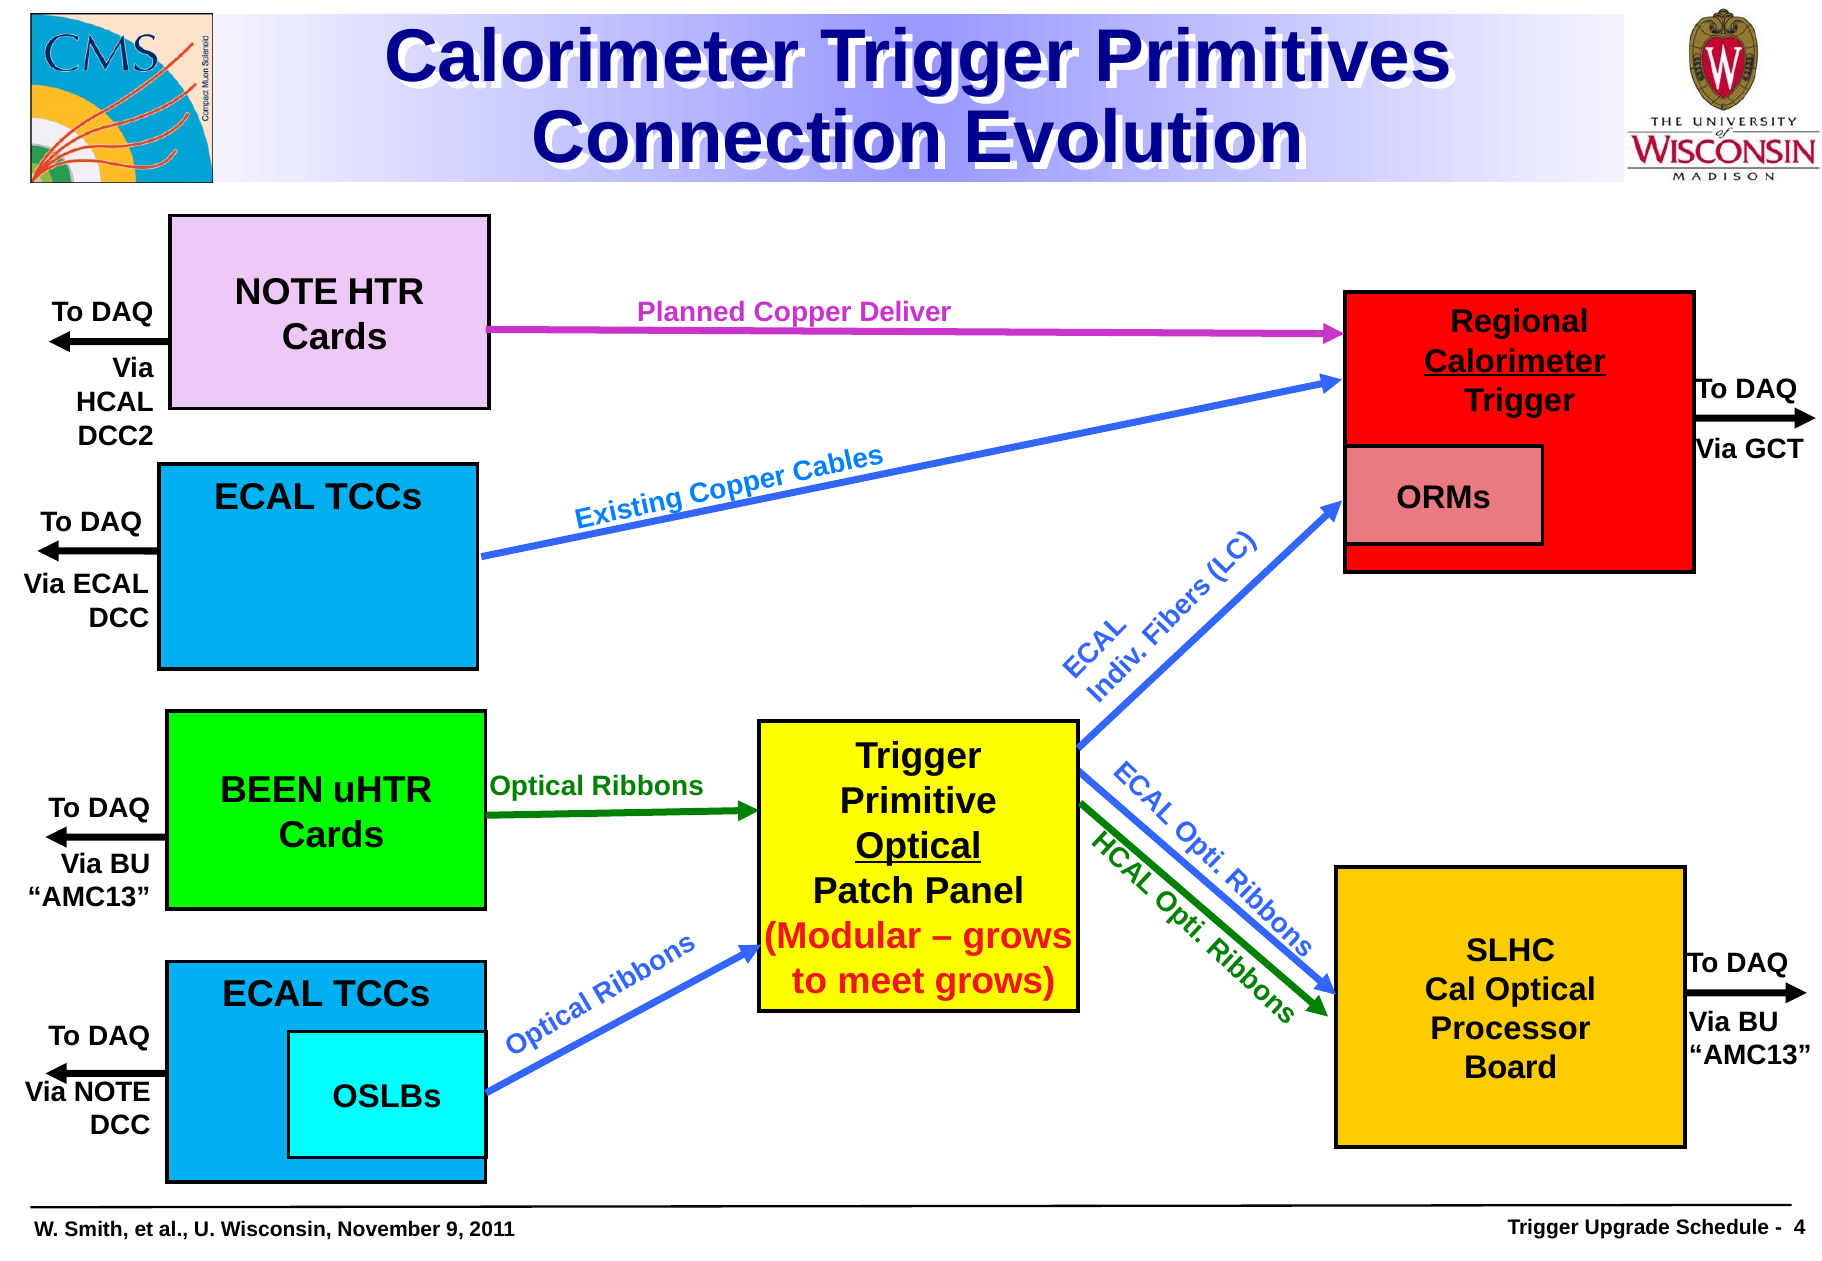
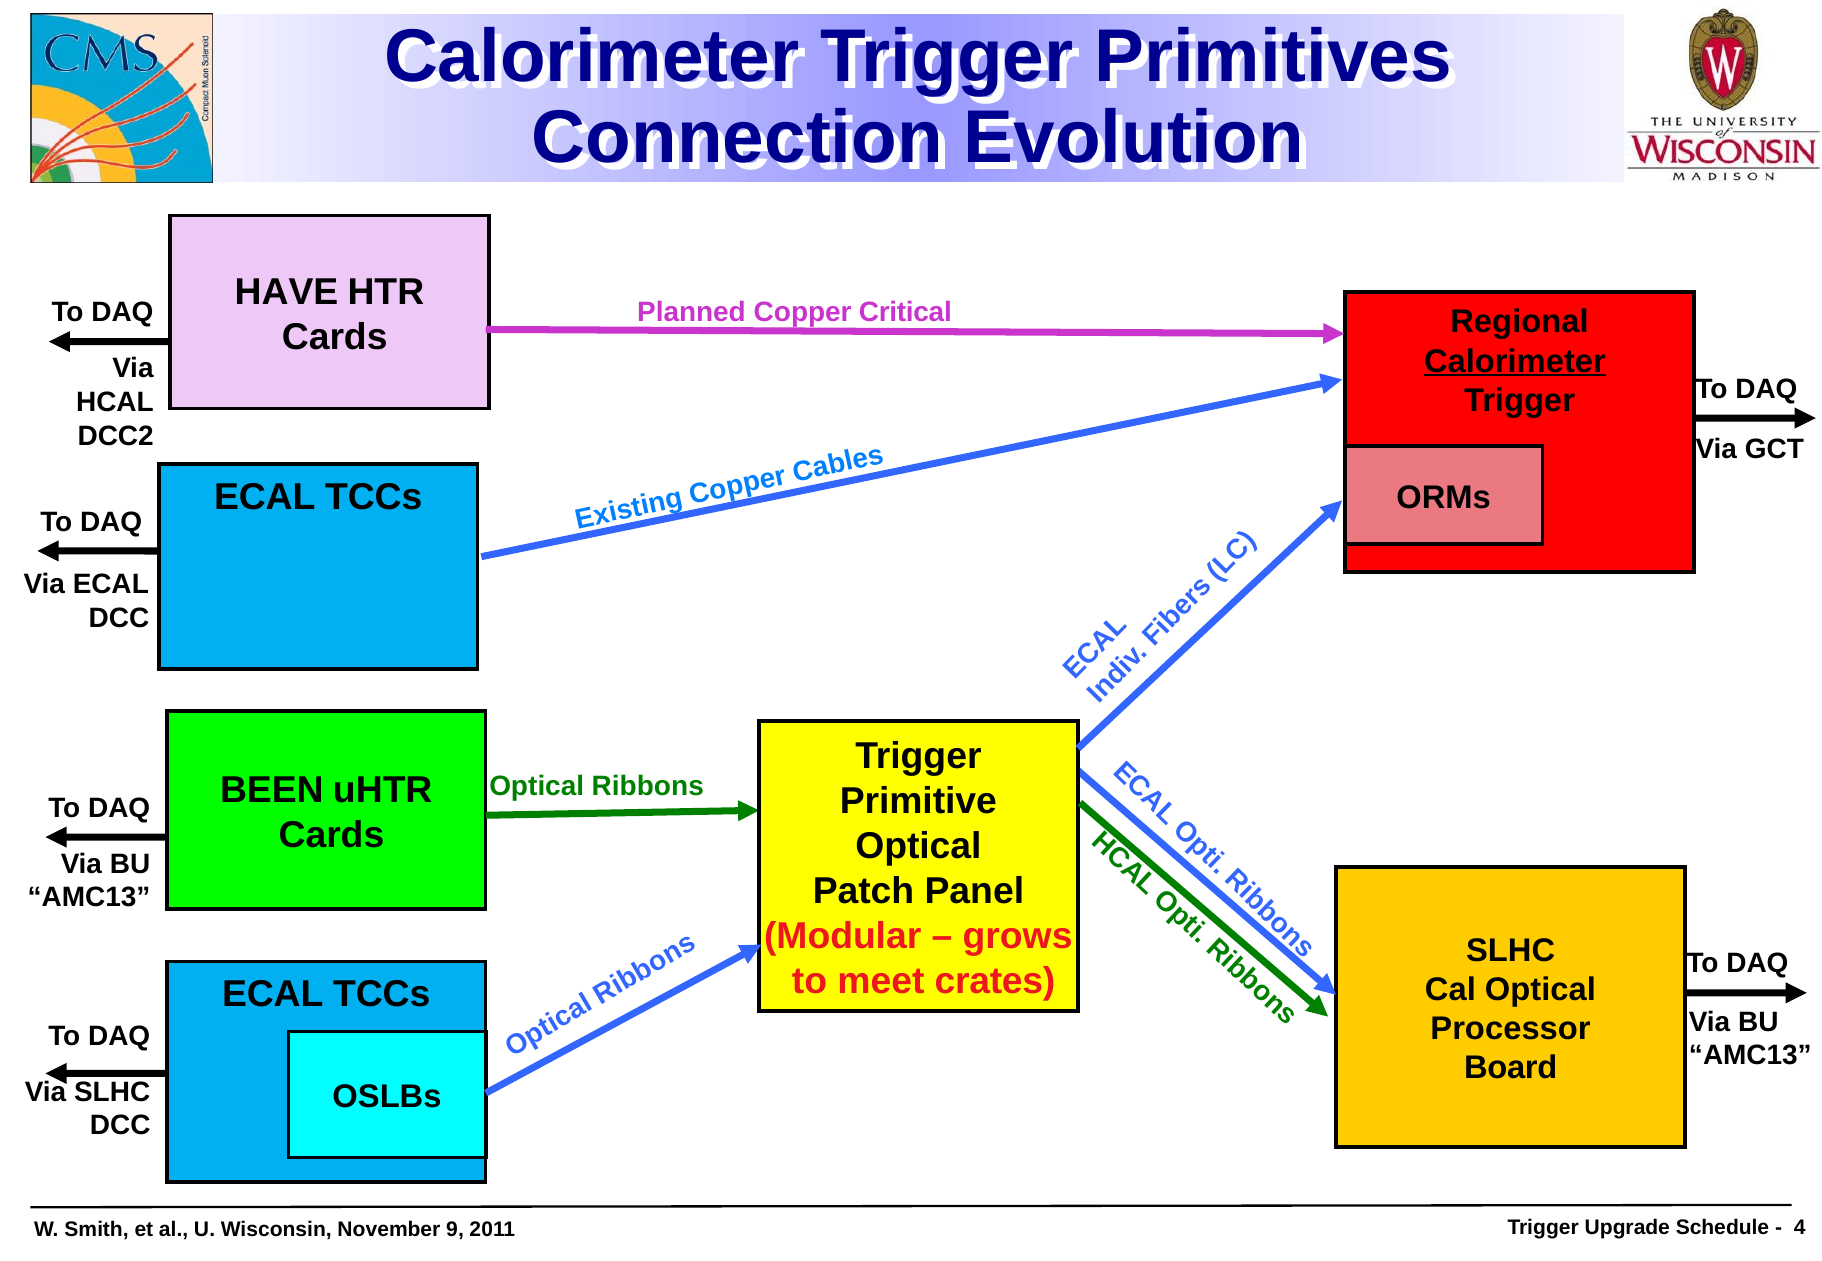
NOTE at (286, 292): NOTE -> HAVE
Deliver: Deliver -> Critical
Optical at (918, 847) underline: present -> none
meet grows: grows -> crates
Via NOTE: NOTE -> SLHC
